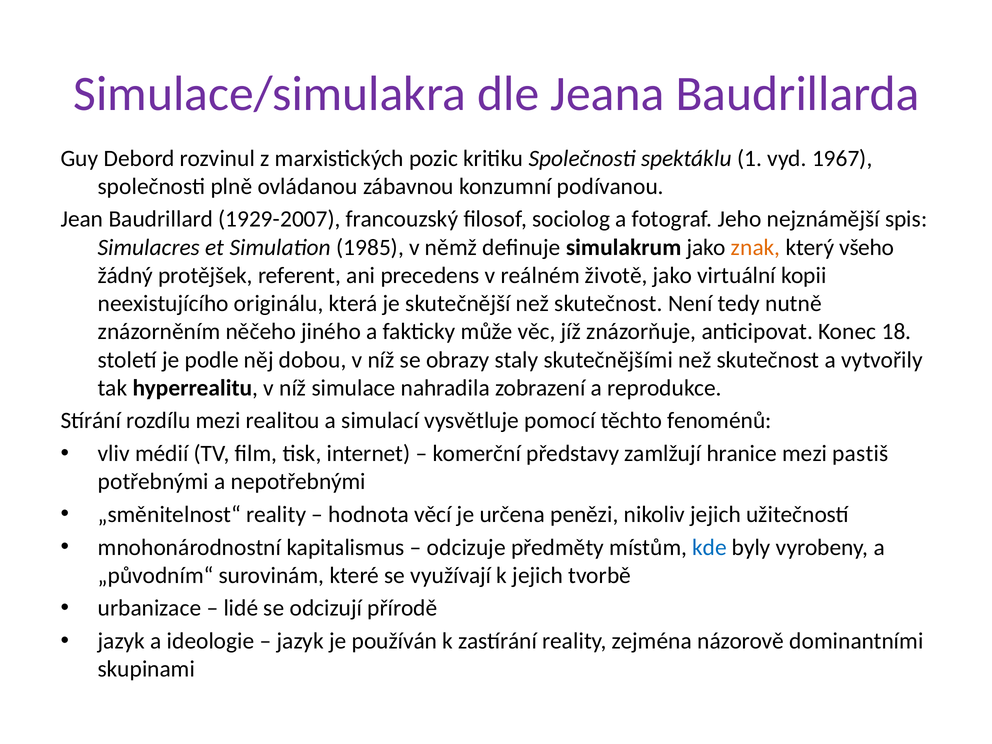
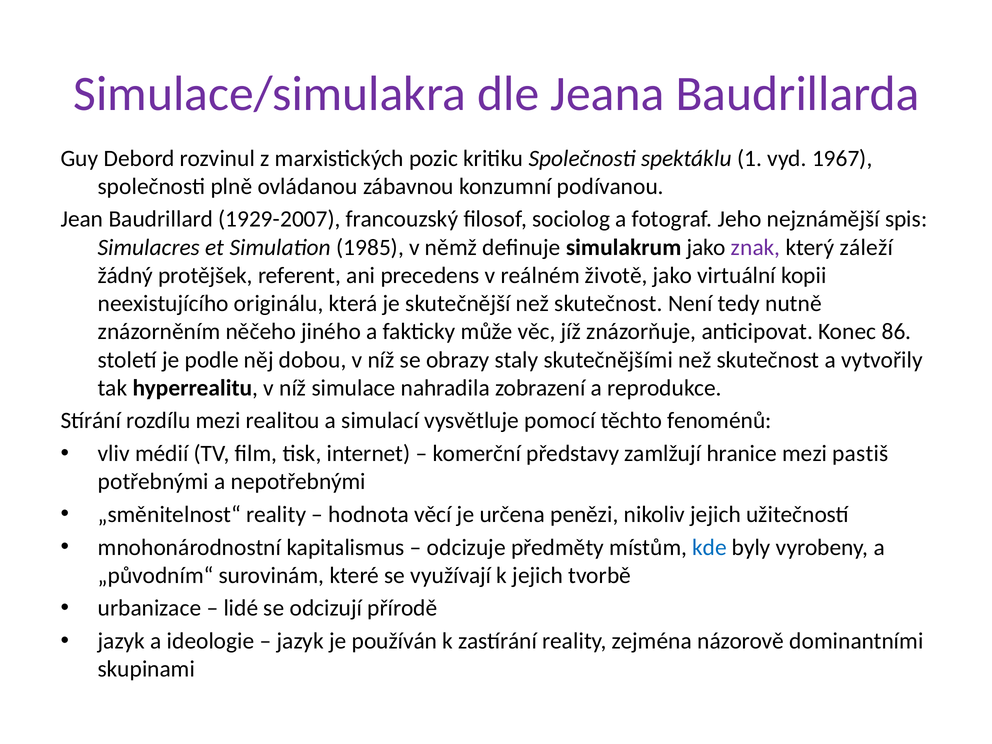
znak colour: orange -> purple
všeho: všeho -> záleží
18: 18 -> 86
